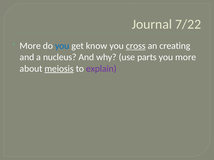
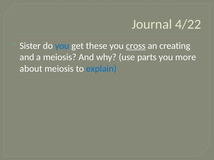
7/22: 7/22 -> 4/22
More at (30, 46): More -> Sister
know: know -> these
a nucleus: nucleus -> meiosis
meiosis at (59, 69) underline: present -> none
explain colour: purple -> blue
